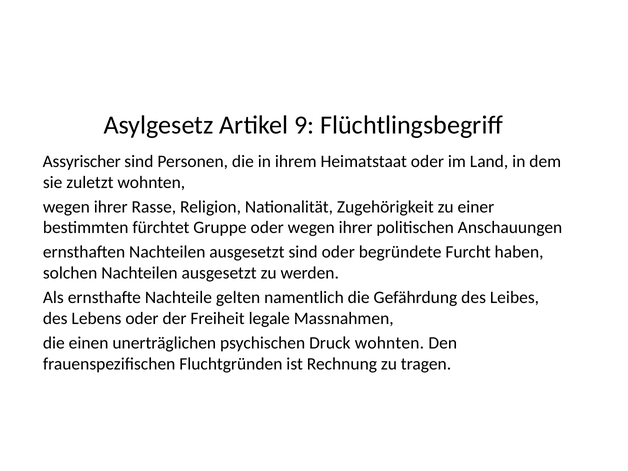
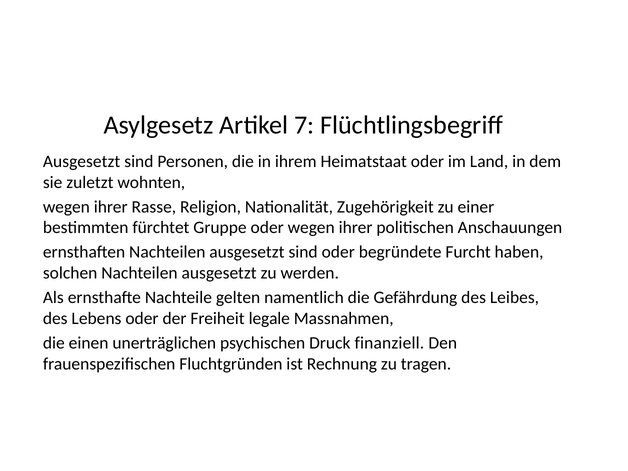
9: 9 -> 7
Assyrischer at (82, 161): Assyrischer -> Ausgesetzt
Druck wohnten: wohnten -> finanziell
